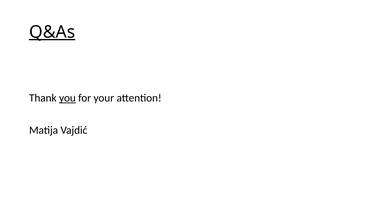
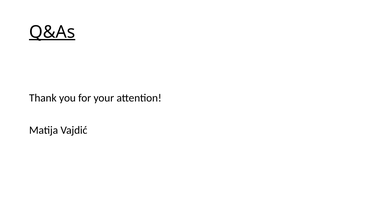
you underline: present -> none
